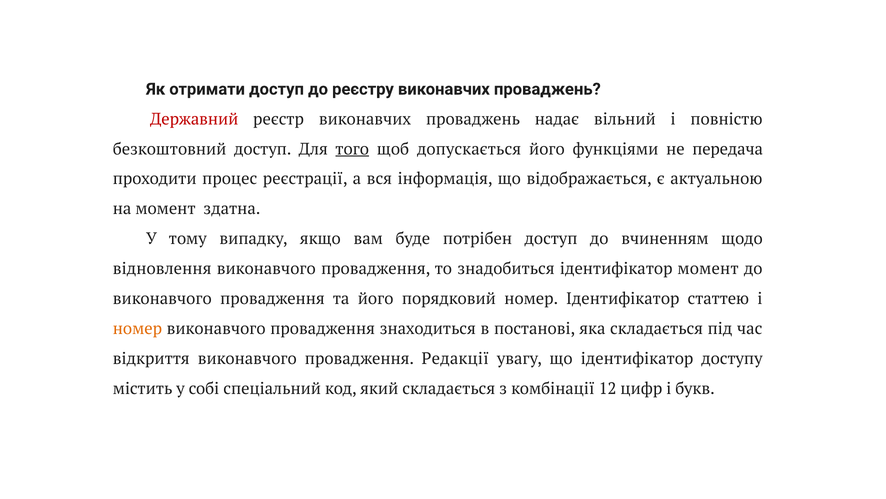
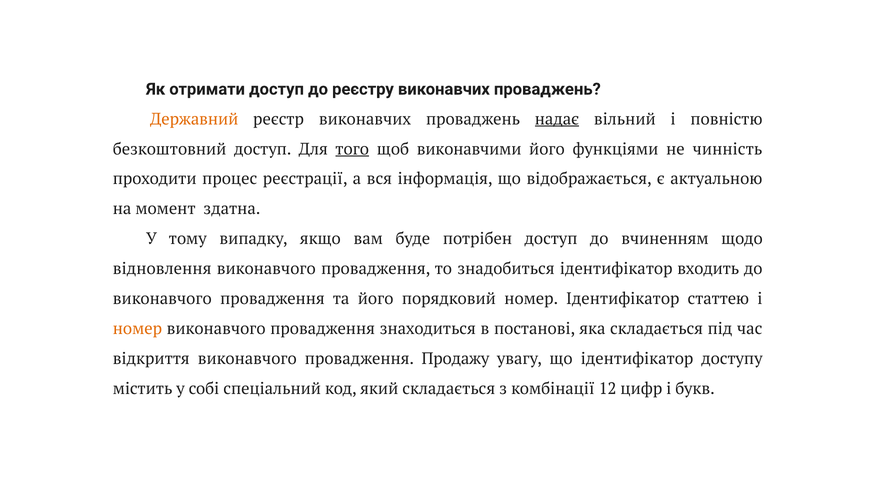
Державний colour: red -> orange
надає underline: none -> present
допускається: допускається -> виконавчими
передача: передача -> чинність
ідентифікатор момент: момент -> входить
Редакції: Редакції -> Продажу
